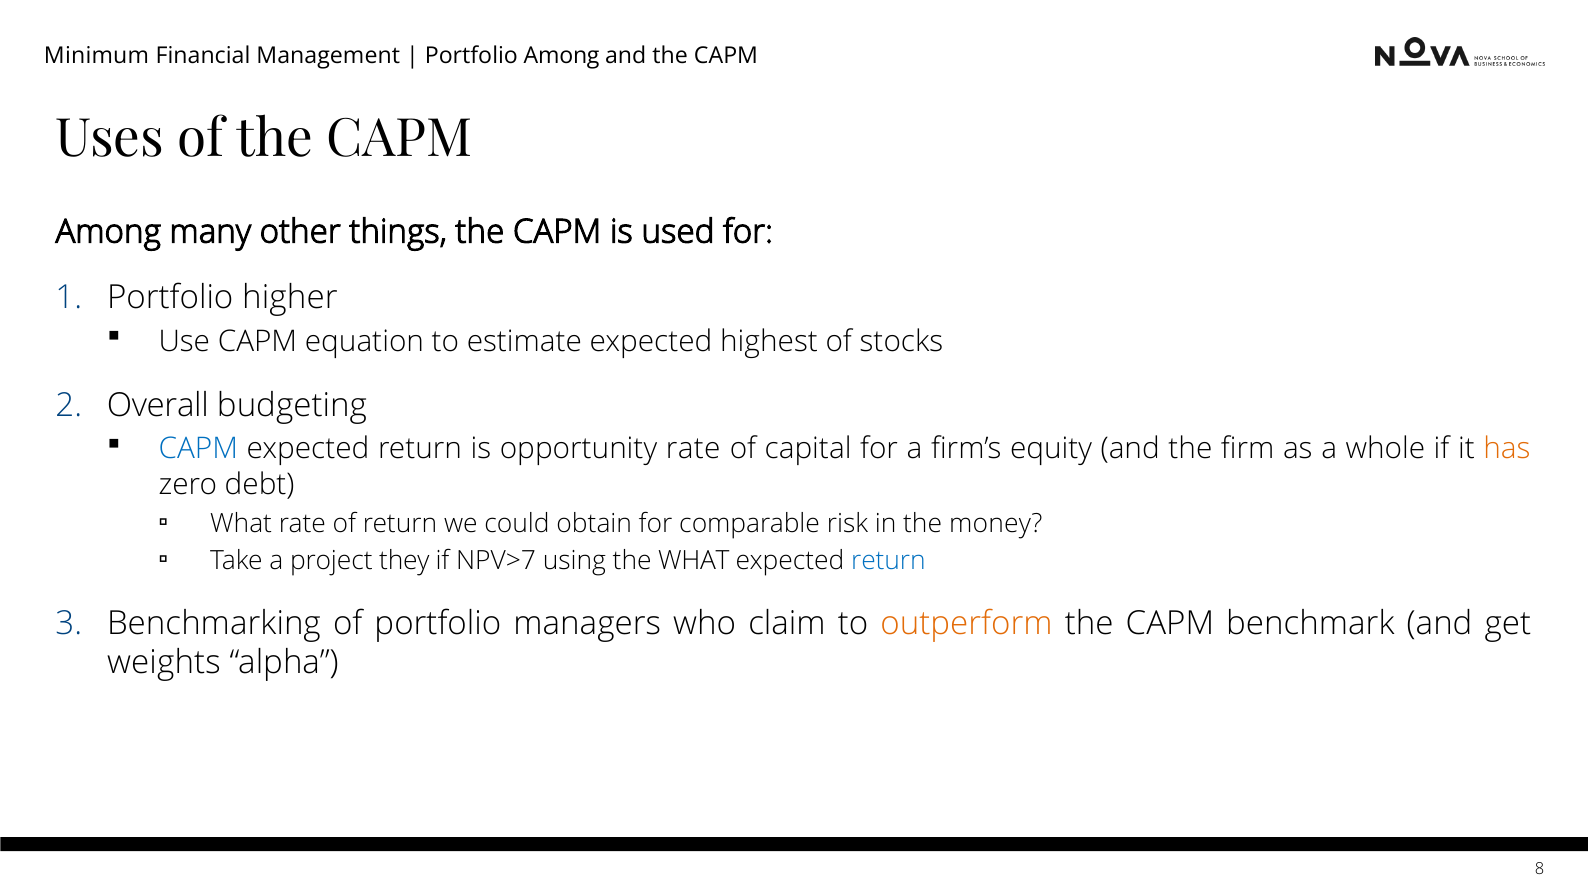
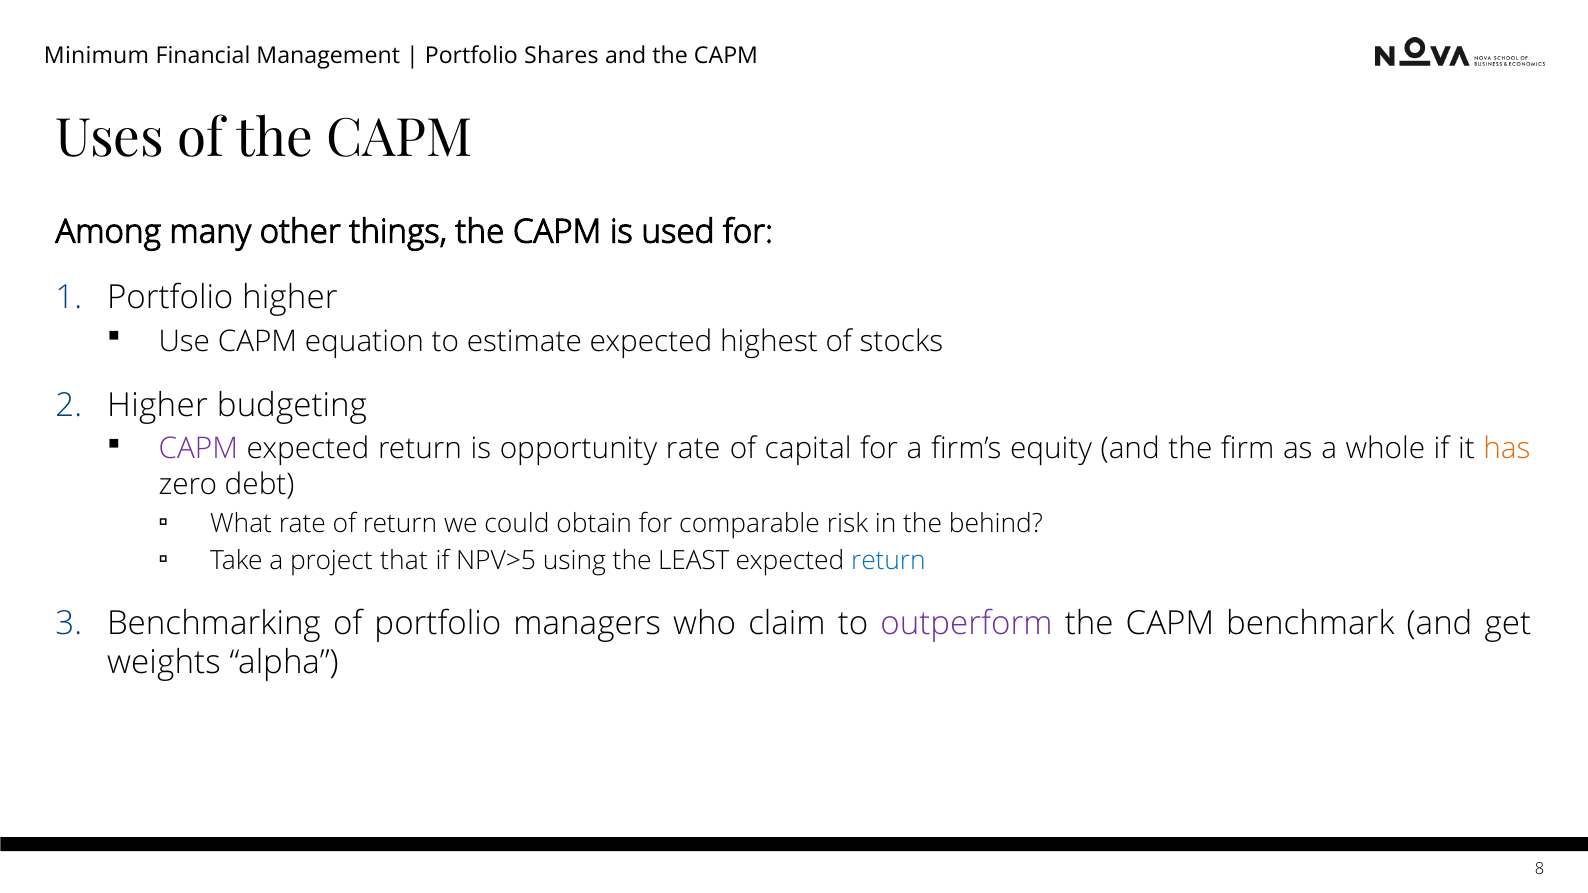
Portfolio Among: Among -> Shares
Overall at (158, 406): Overall -> Higher
CAPM at (198, 449) colour: blue -> purple
money: money -> behind
they: they -> that
NPV>7: NPV>7 -> NPV>5
the WHAT: WHAT -> LEAST
outperform colour: orange -> purple
